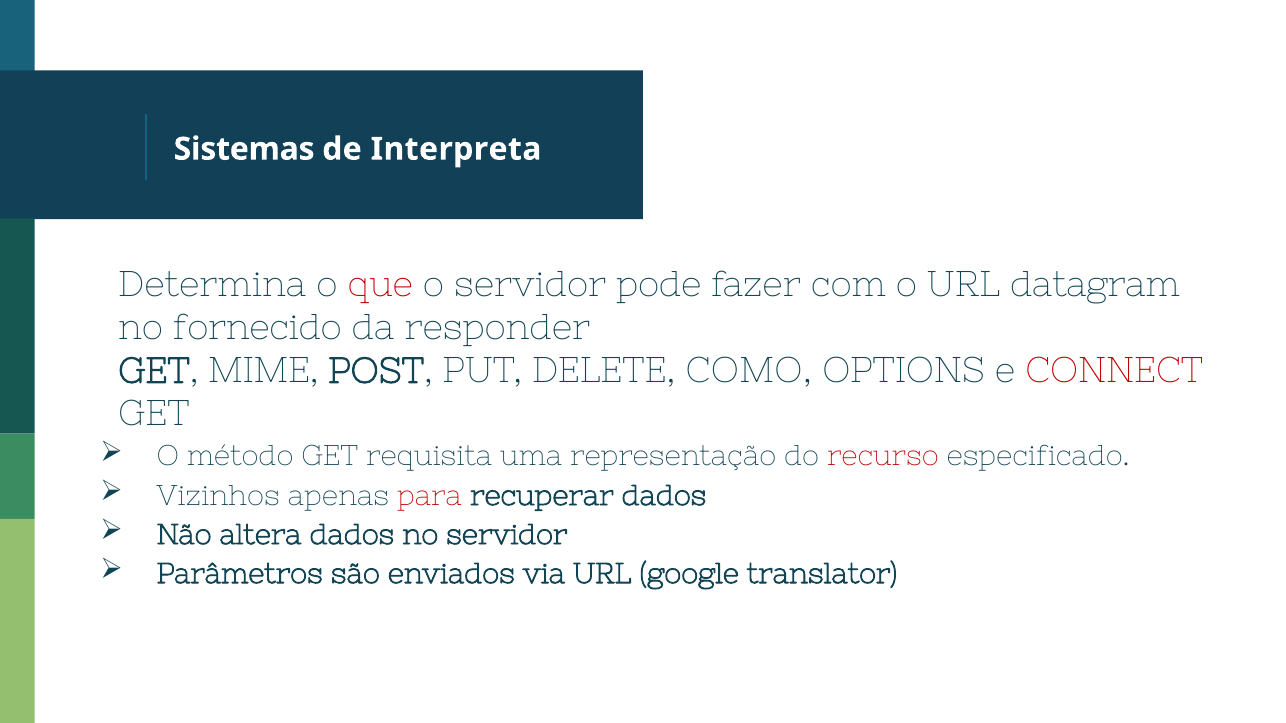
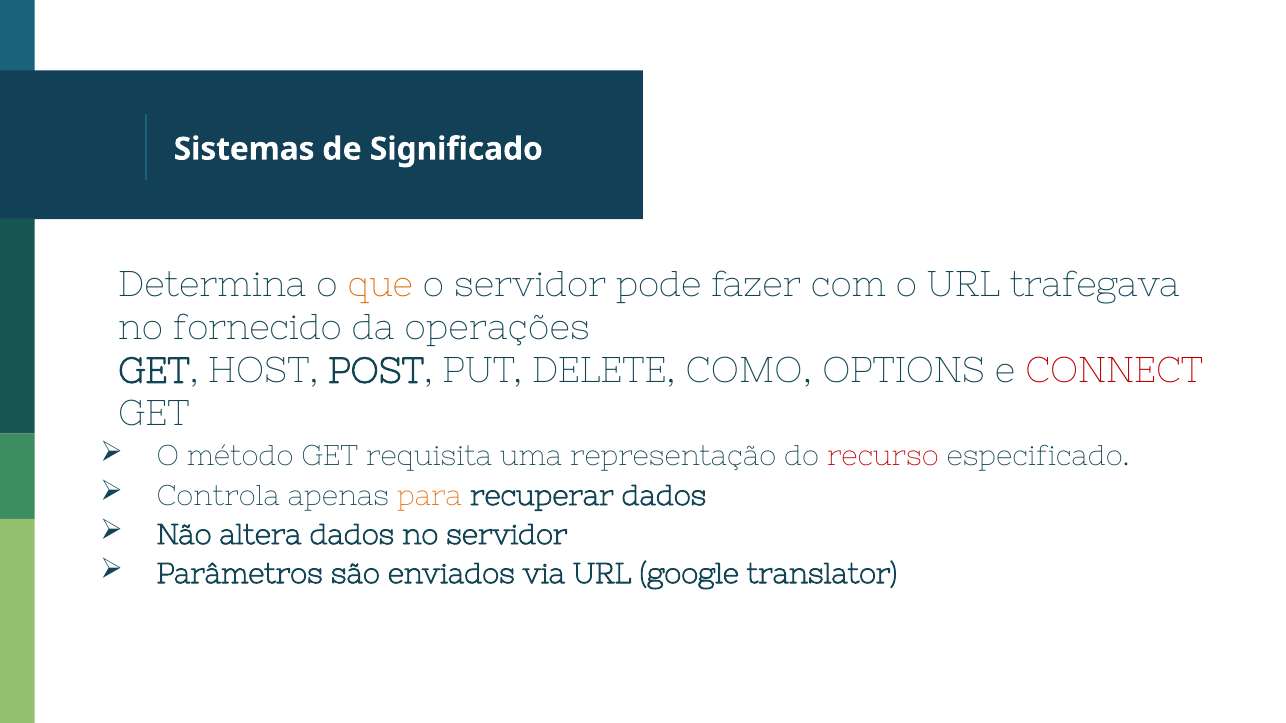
Interpreta: Interpreta -> Significado
que colour: red -> orange
datagram: datagram -> trafegava
responder: responder -> operações
MIME: MIME -> HOST
Vizinhos: Vizinhos -> Controla
para colour: red -> orange
